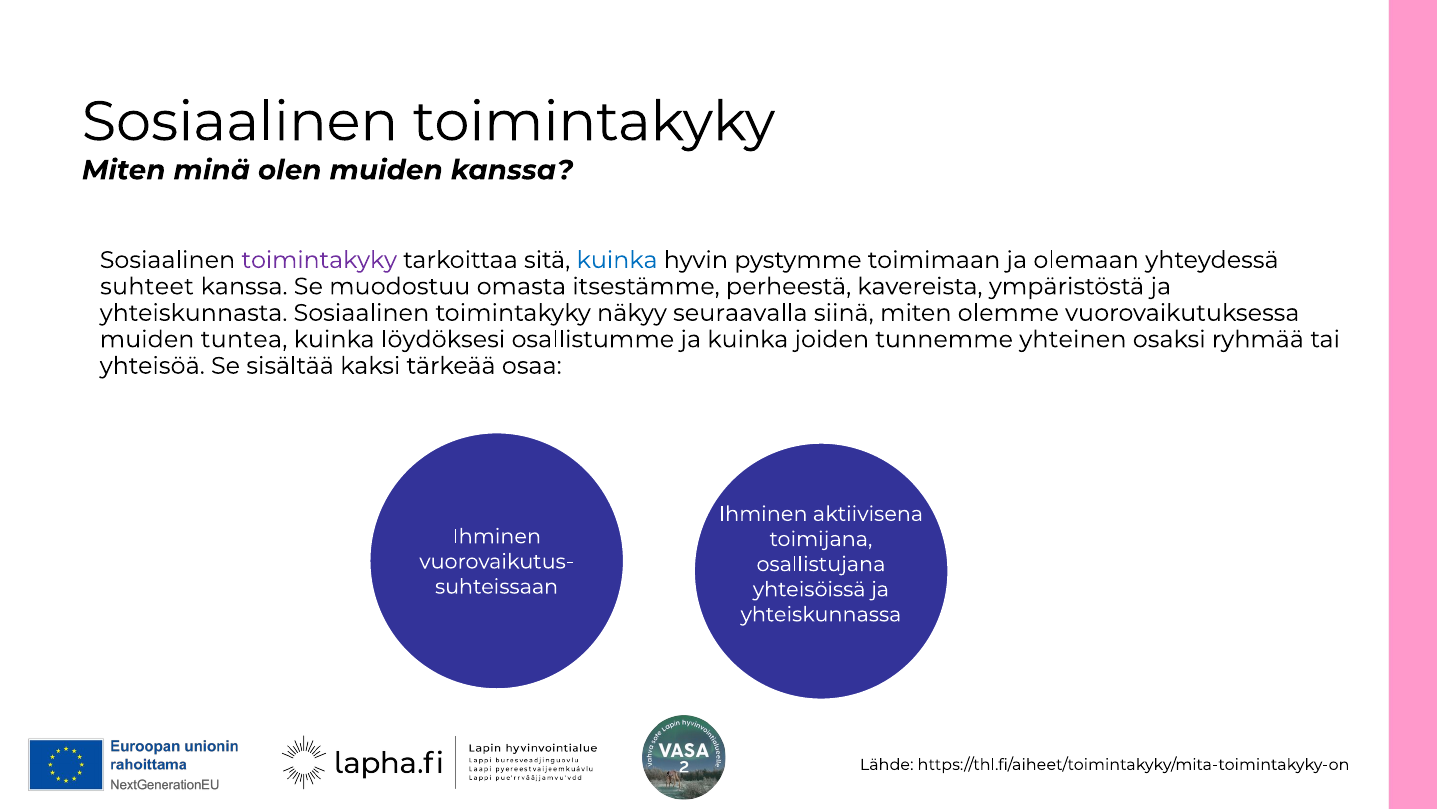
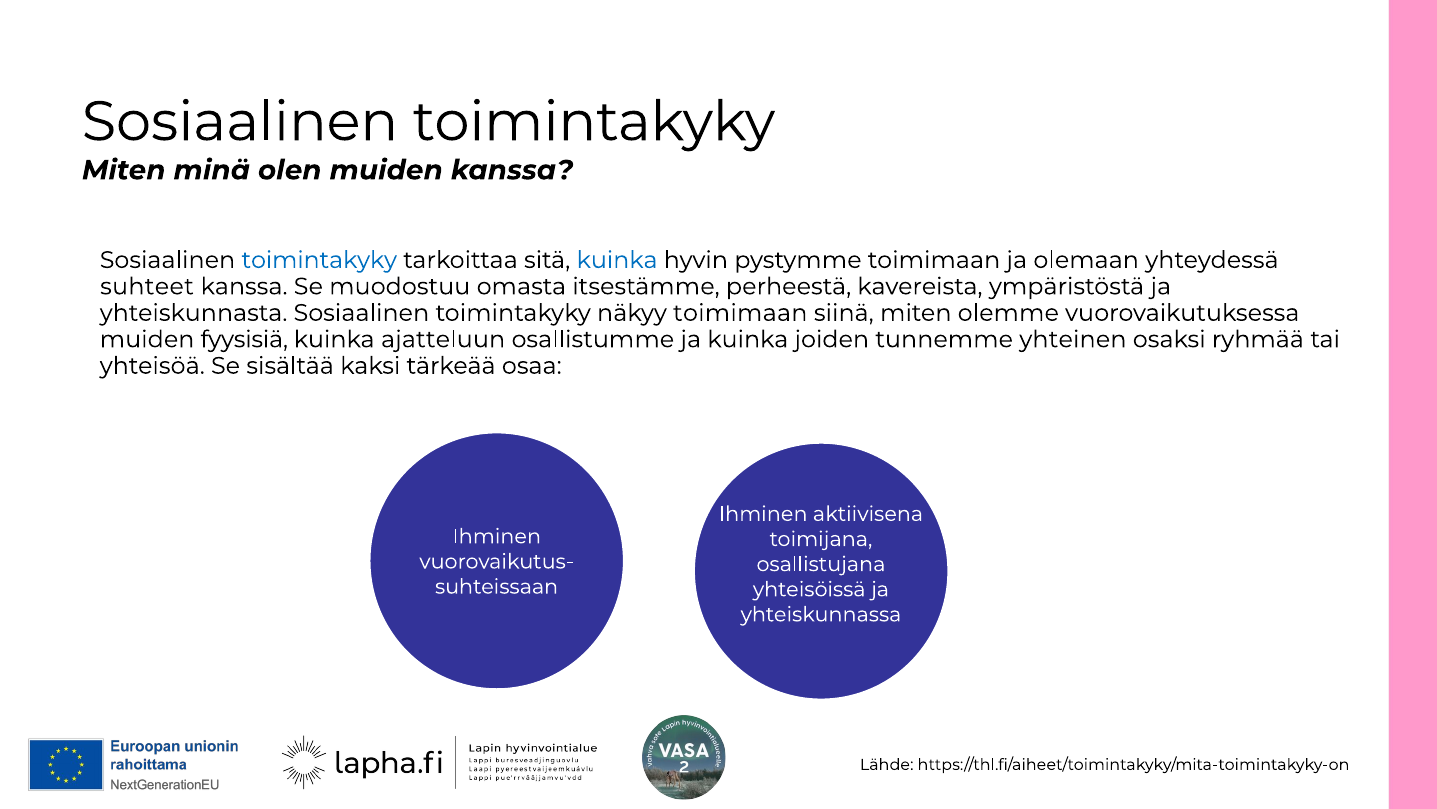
toimintakyky at (319, 260) colour: purple -> blue
näkyy seuraavalla: seuraavalla -> toimimaan
tuntea: tuntea -> fyysisiä
löydöksesi: löydöksesi -> ajatteluun
